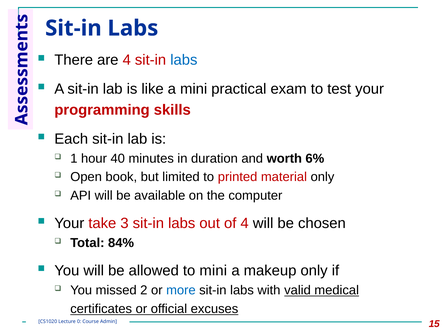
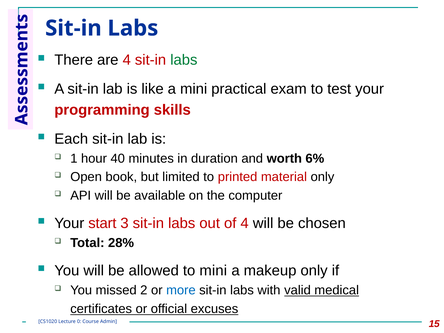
labs at (184, 60) colour: blue -> green
take: take -> start
84%: 84% -> 28%
